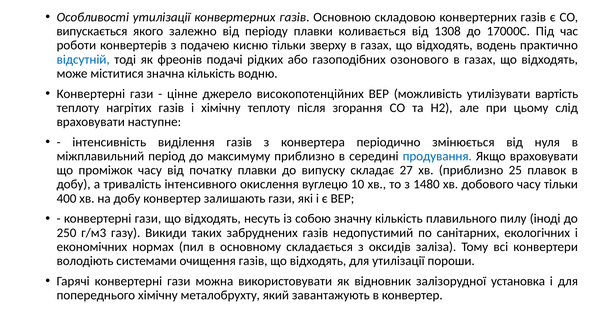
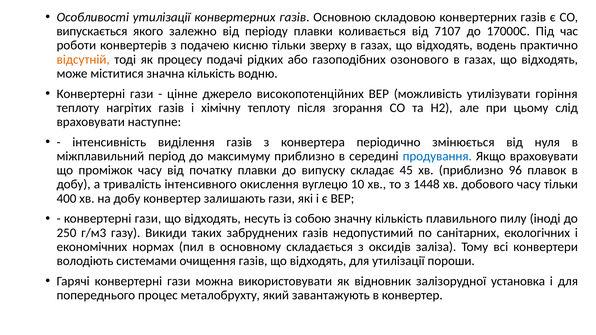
1308: 1308 -> 7107
відсутній colour: blue -> orange
фреонів: фреонів -> процесу
вартість: вартість -> горіння
27: 27 -> 45
25: 25 -> 96
1480: 1480 -> 1448
попереднього хімічну: хімічну -> процес
